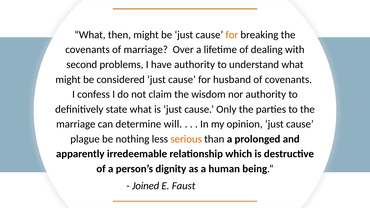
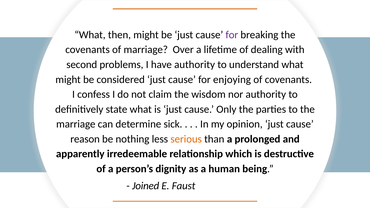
for at (232, 35) colour: orange -> purple
husband: husband -> enjoying
will: will -> sick
plague: plague -> reason
